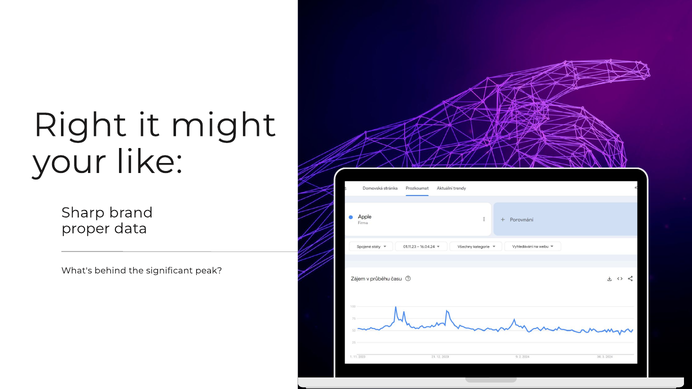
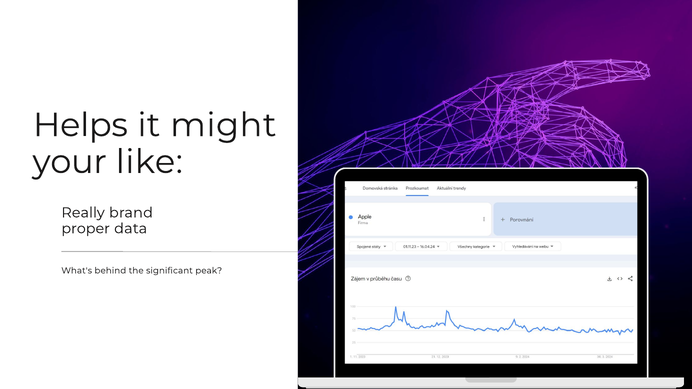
Right: Right -> Helps
Sharp: Sharp -> Really
